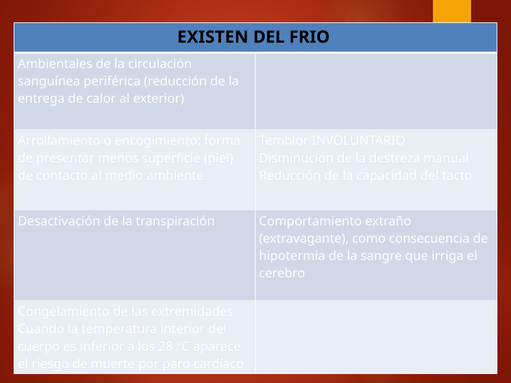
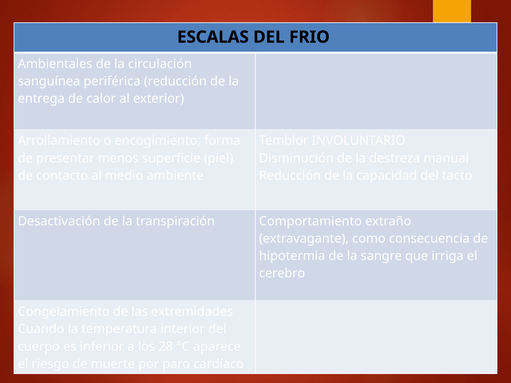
EXISTEN: EXISTEN -> ESCALAS
